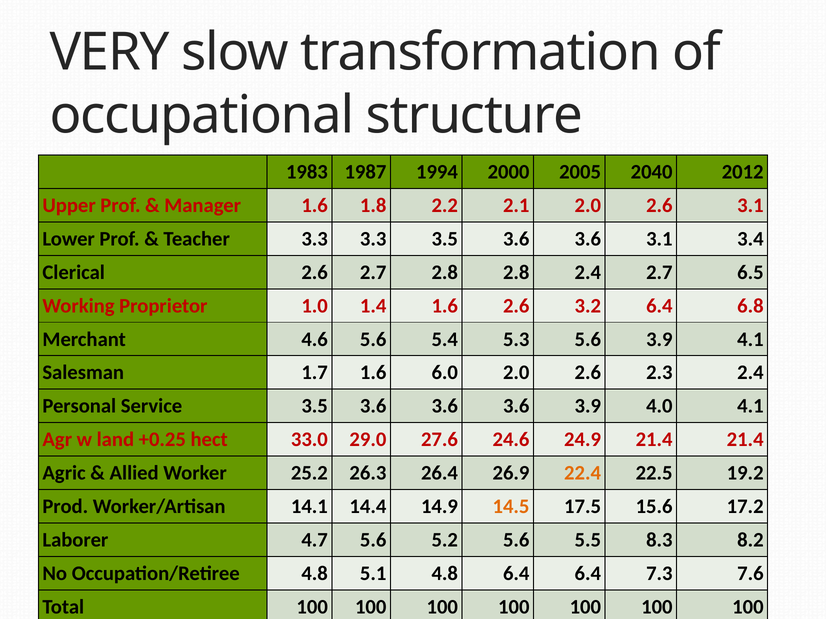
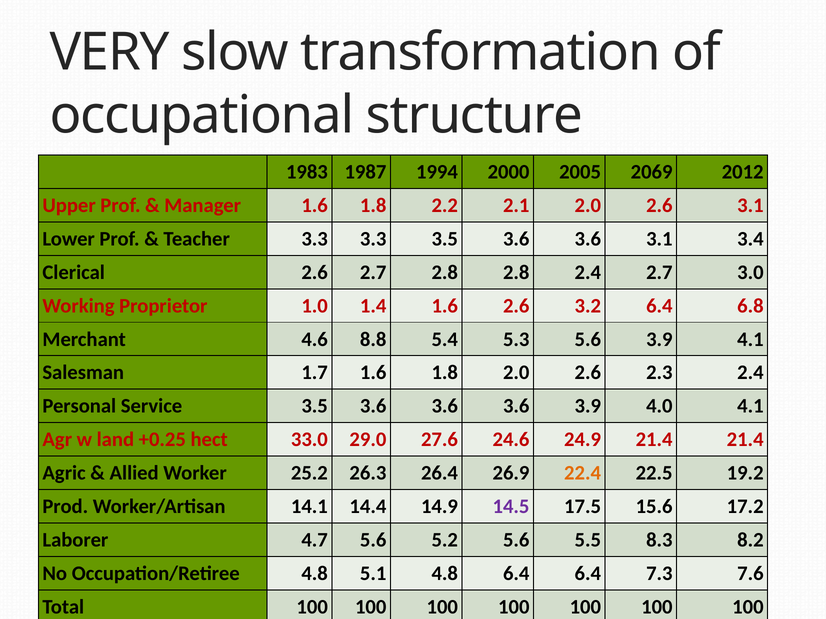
2040: 2040 -> 2069
6.5: 6.5 -> 3.0
4.6 5.6: 5.6 -> 8.8
1.7 1.6 6.0: 6.0 -> 1.8
14.5 colour: orange -> purple
